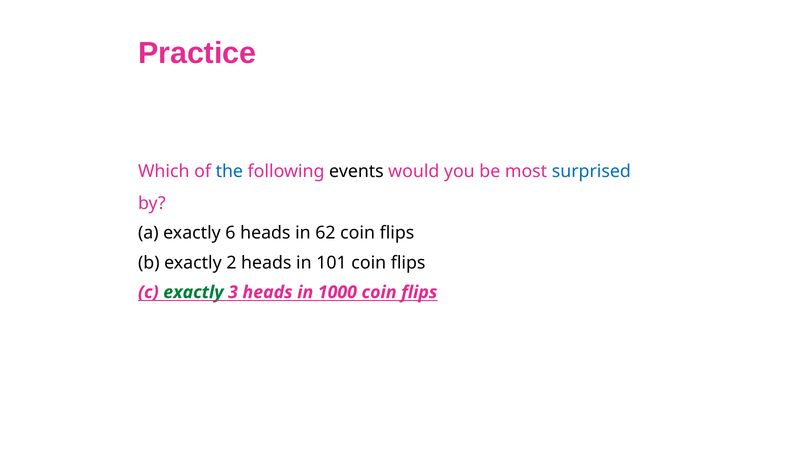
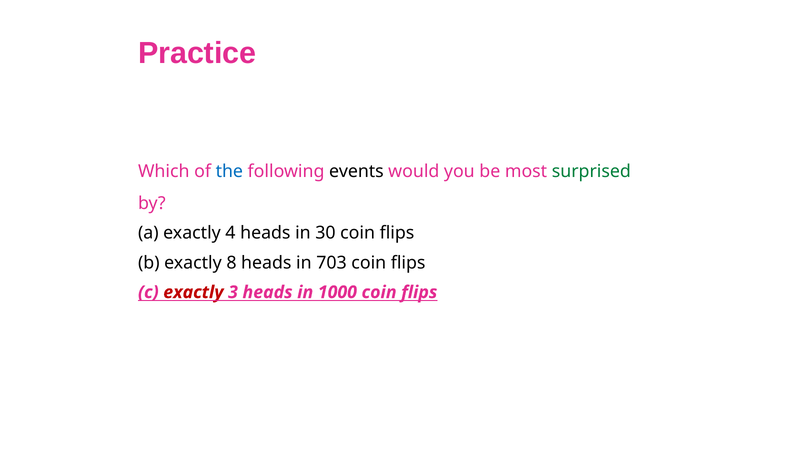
surprised colour: blue -> green
6: 6 -> 4
62: 62 -> 30
2: 2 -> 8
101: 101 -> 703
exactly at (193, 292) colour: green -> red
